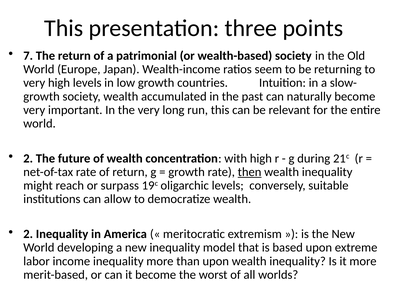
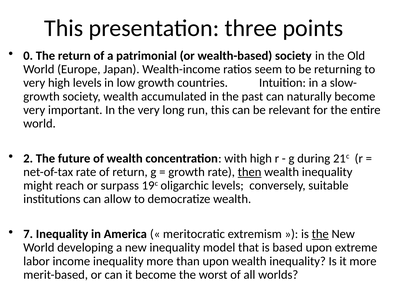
7: 7 -> 0
2 at (28, 234): 2 -> 7
the at (320, 234) underline: none -> present
